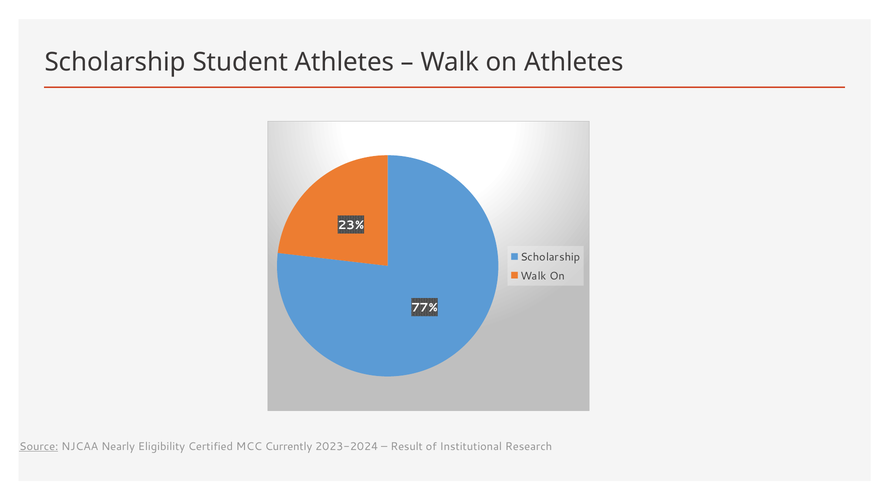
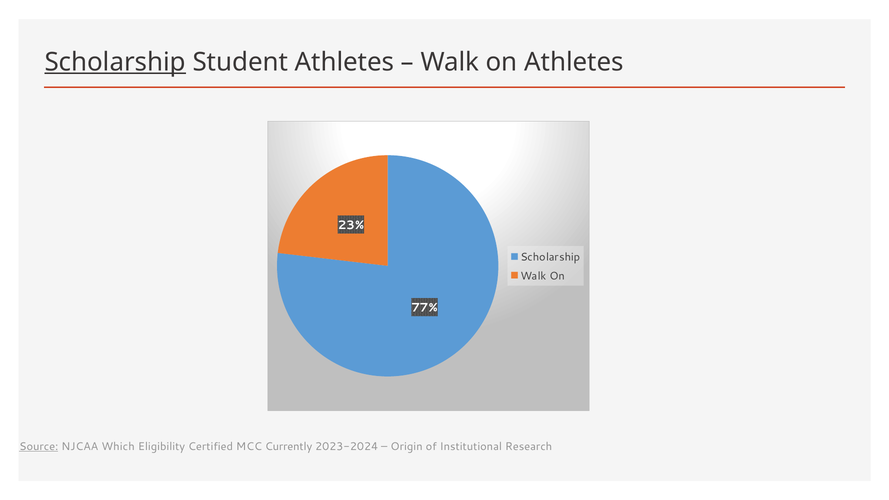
Scholarship at (115, 62) underline: none -> present
Nearly: Nearly -> Which
Result: Result -> Origin
